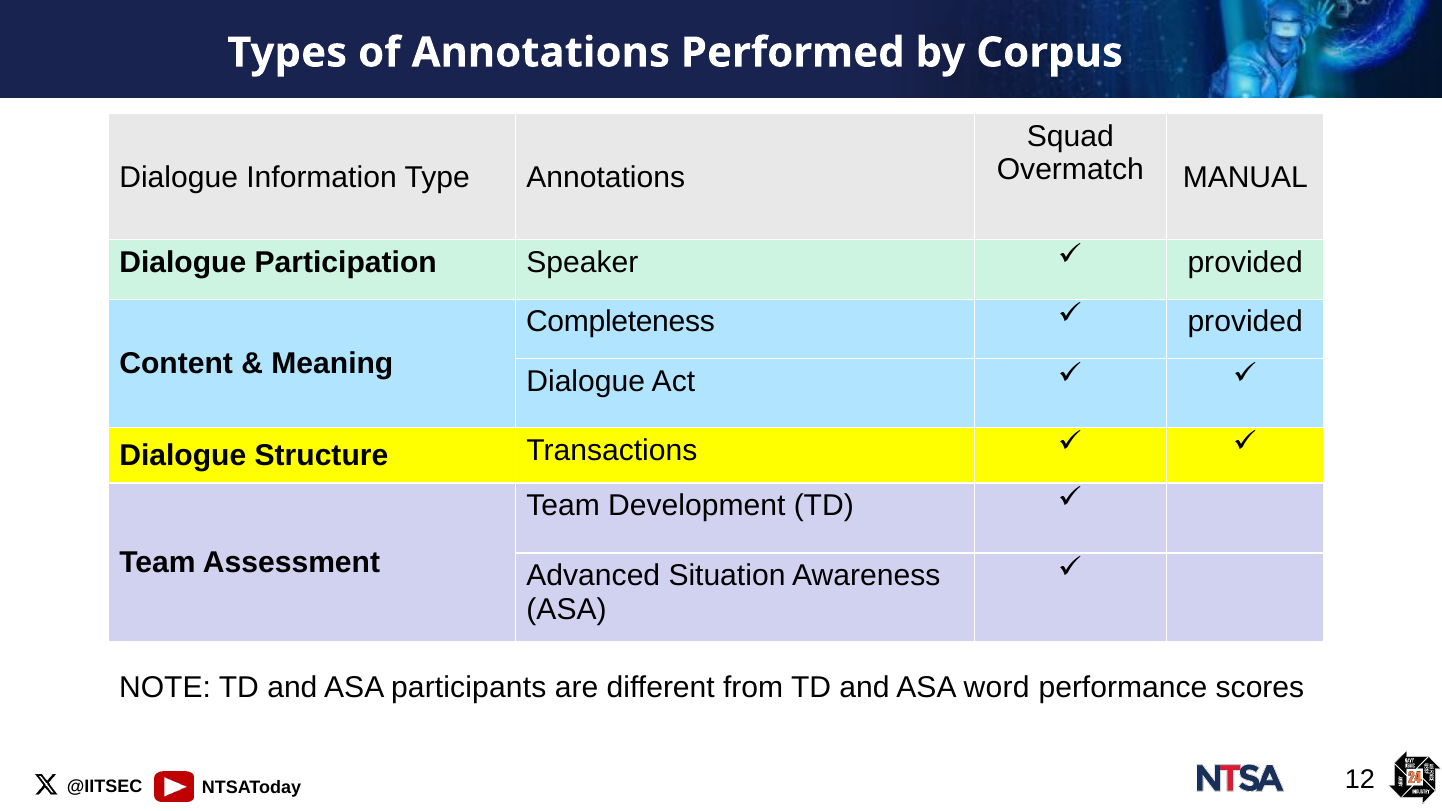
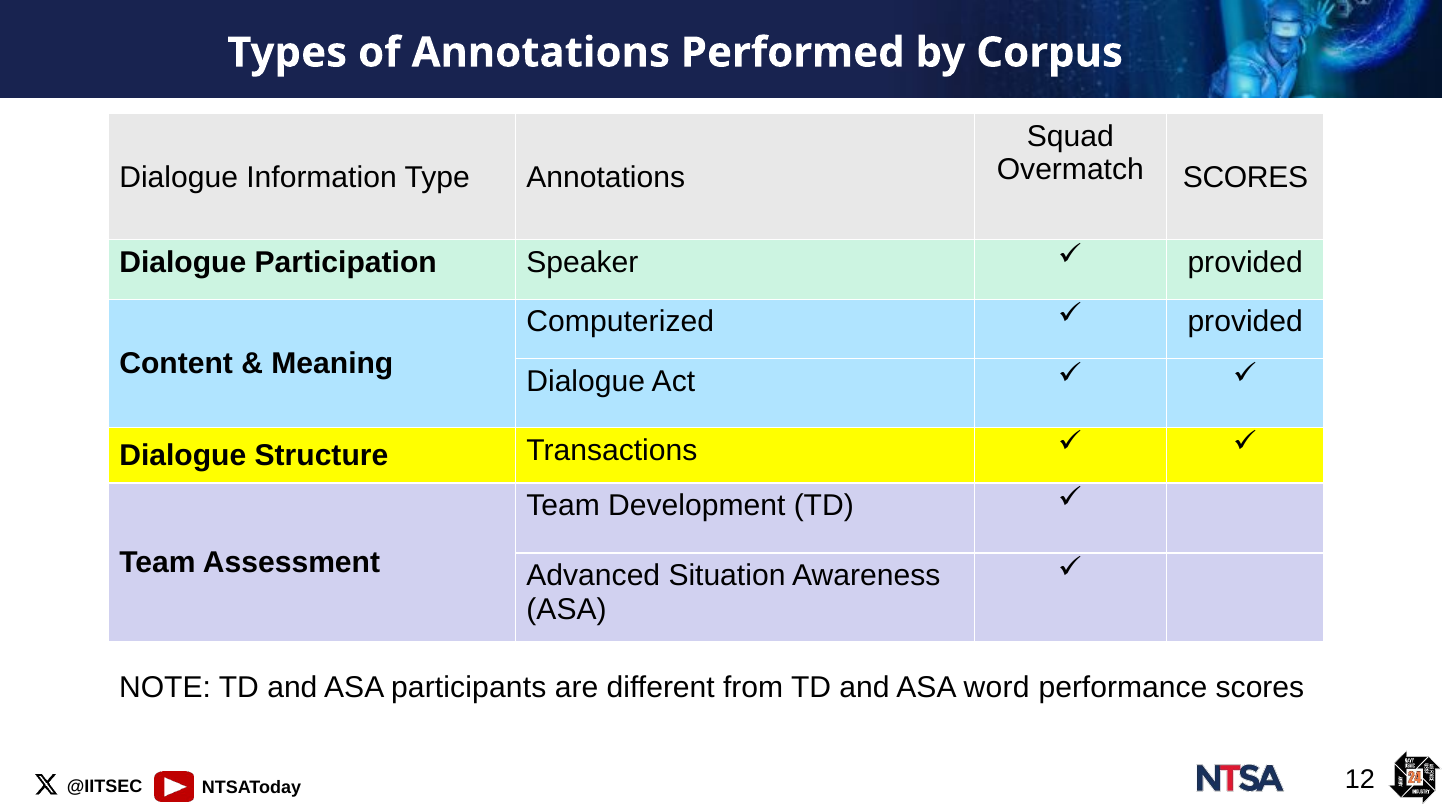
Overmatch MANUAL: MANUAL -> SCORES
Completeness: Completeness -> Computerized
